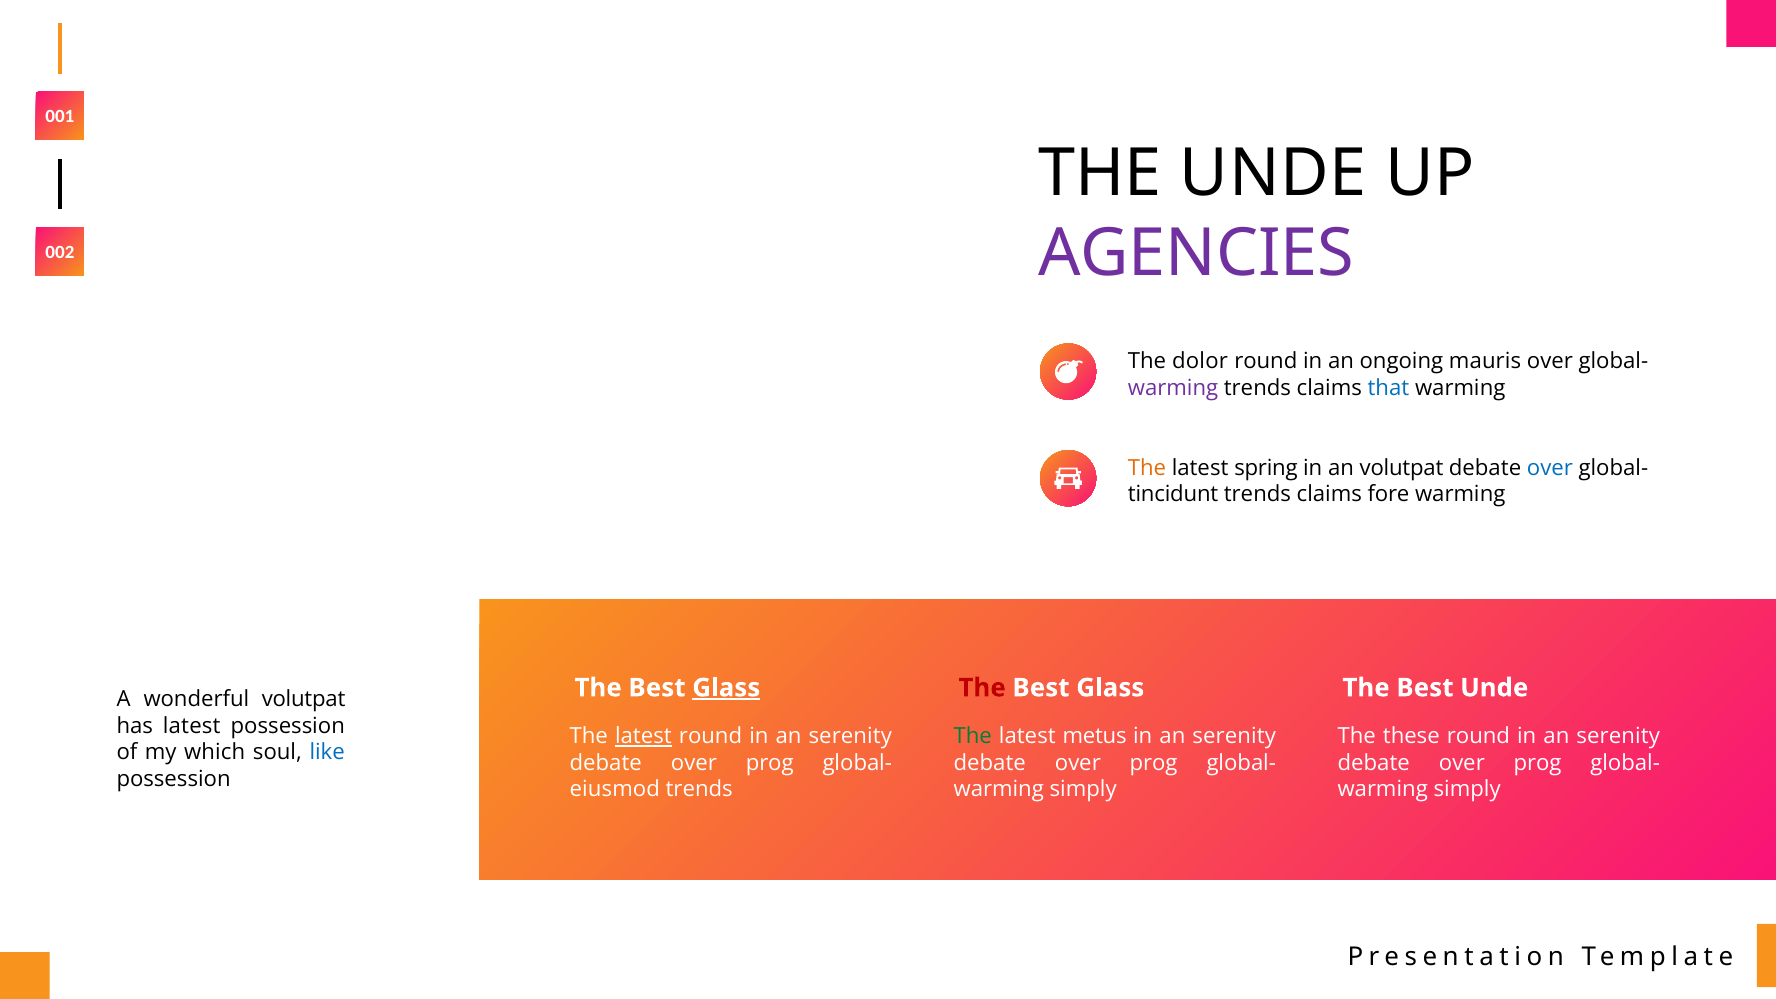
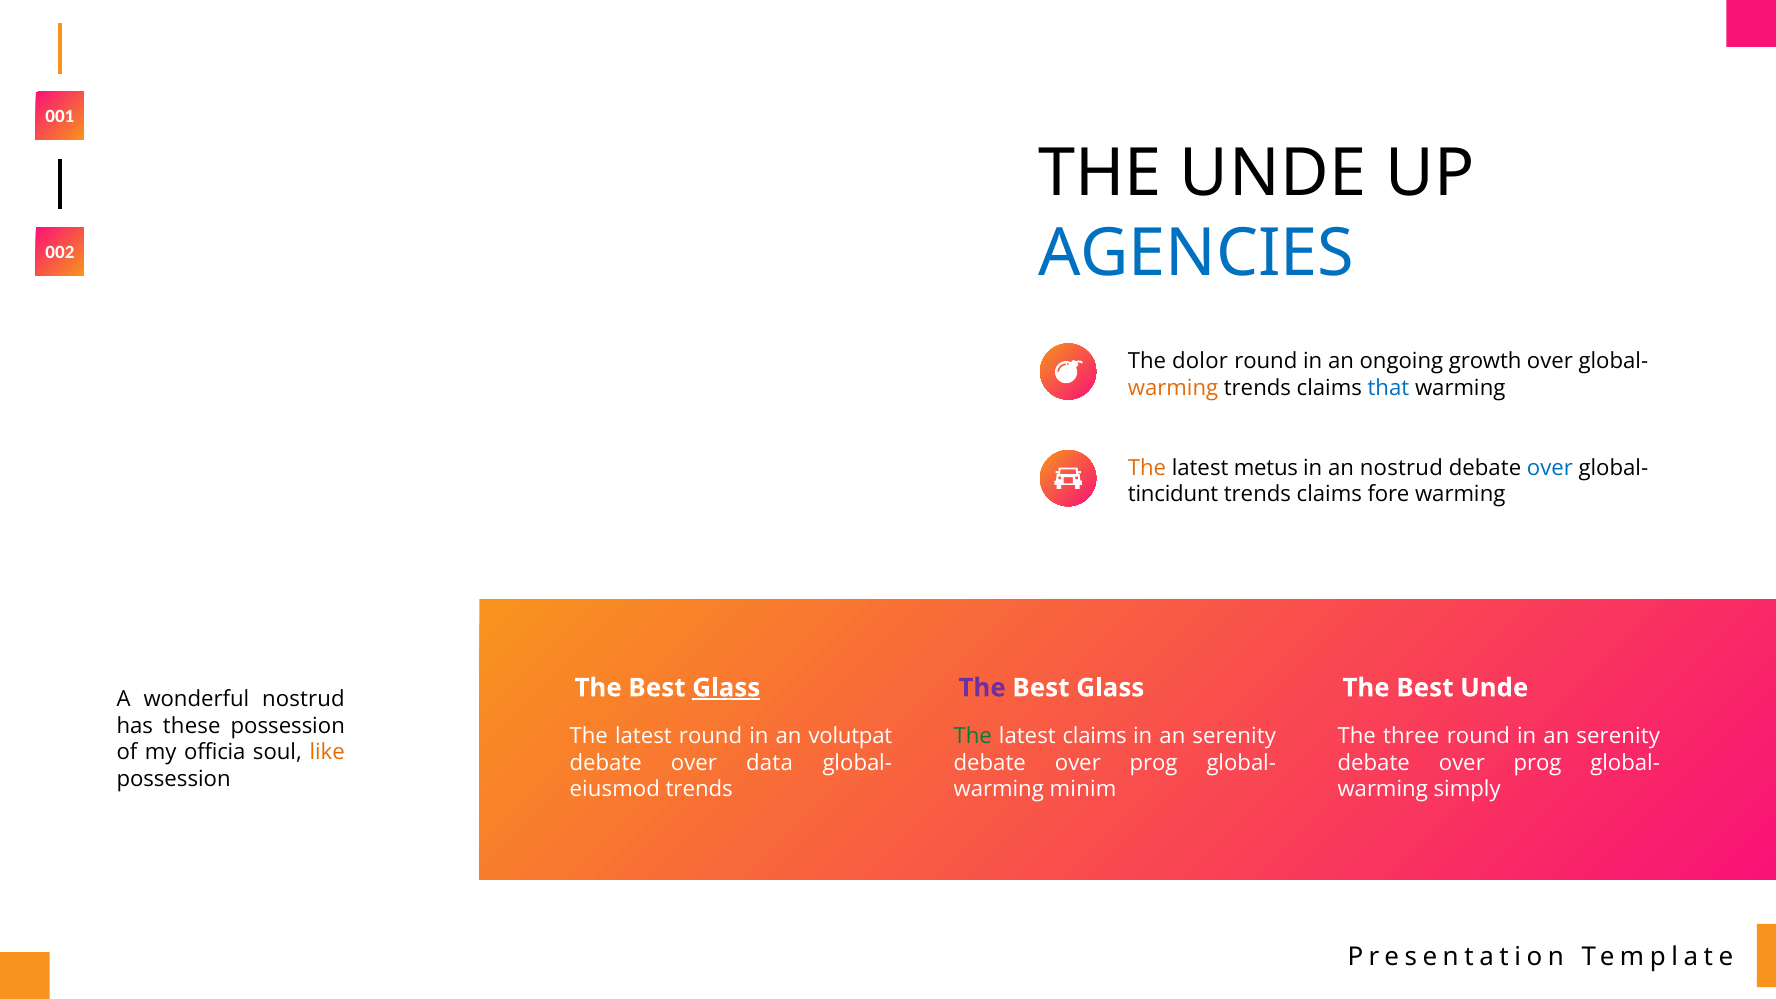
AGENCIES colour: purple -> blue
mauris: mauris -> growth
warming at (1173, 388) colour: purple -> orange
spring: spring -> metus
an volutpat: volutpat -> nostrud
The at (982, 688) colour: red -> purple
wonderful volutpat: volutpat -> nostrud
has latest: latest -> these
latest at (643, 736) underline: present -> none
serenity at (850, 736): serenity -> volutpat
latest metus: metus -> claims
these: these -> three
which: which -> officia
like colour: blue -> orange
prog at (770, 763): prog -> data
simply at (1083, 790): simply -> minim
